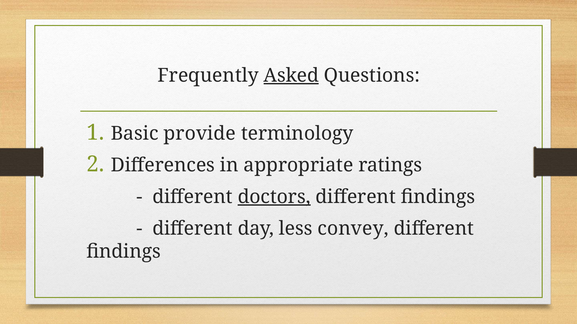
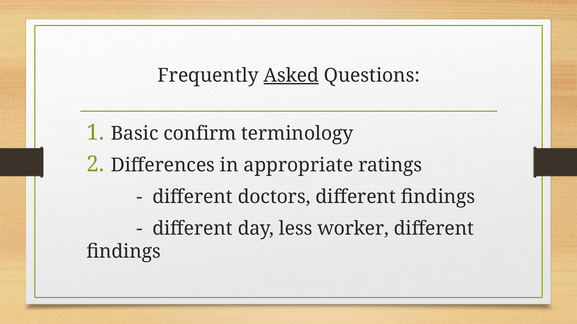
provide: provide -> confirm
doctors underline: present -> none
convey: convey -> worker
